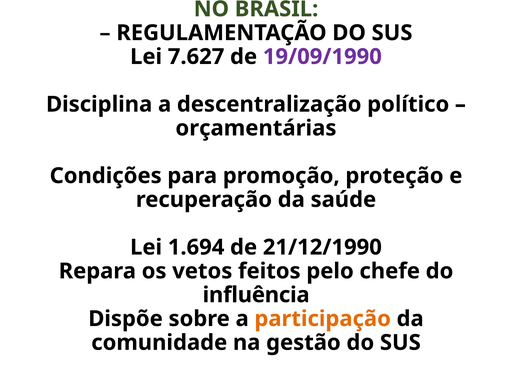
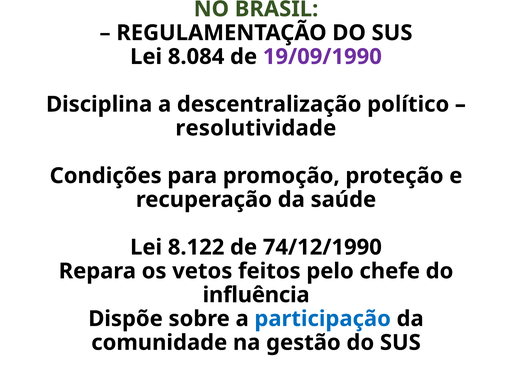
7.627: 7.627 -> 8.084
orçamentárias: orçamentárias -> resolutividade
1.694: 1.694 -> 8.122
21/12/1990: 21/12/1990 -> 74/12/1990
participação colour: orange -> blue
